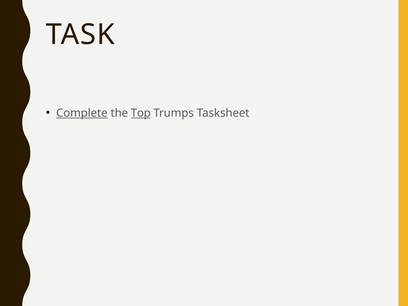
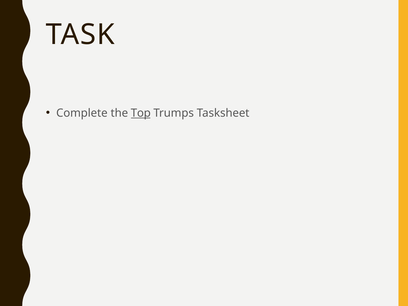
Complete underline: present -> none
